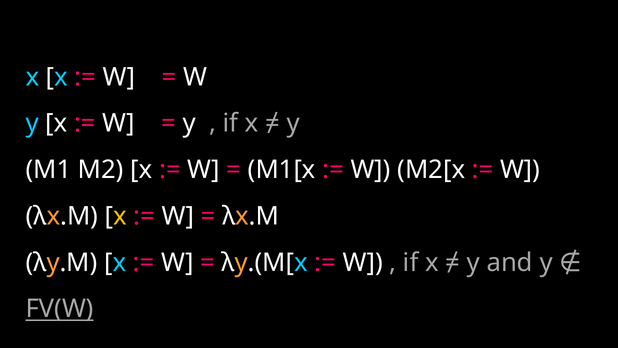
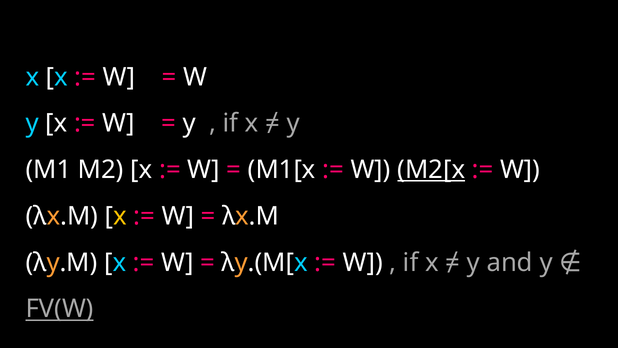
M2[x underline: none -> present
